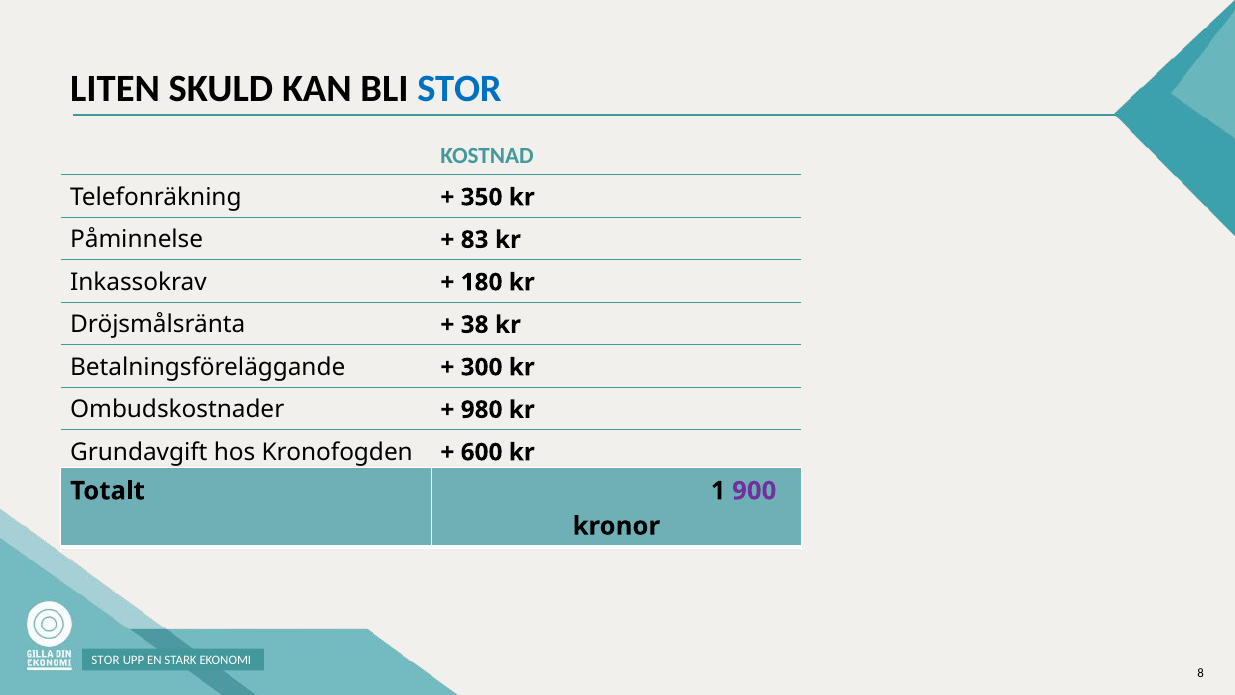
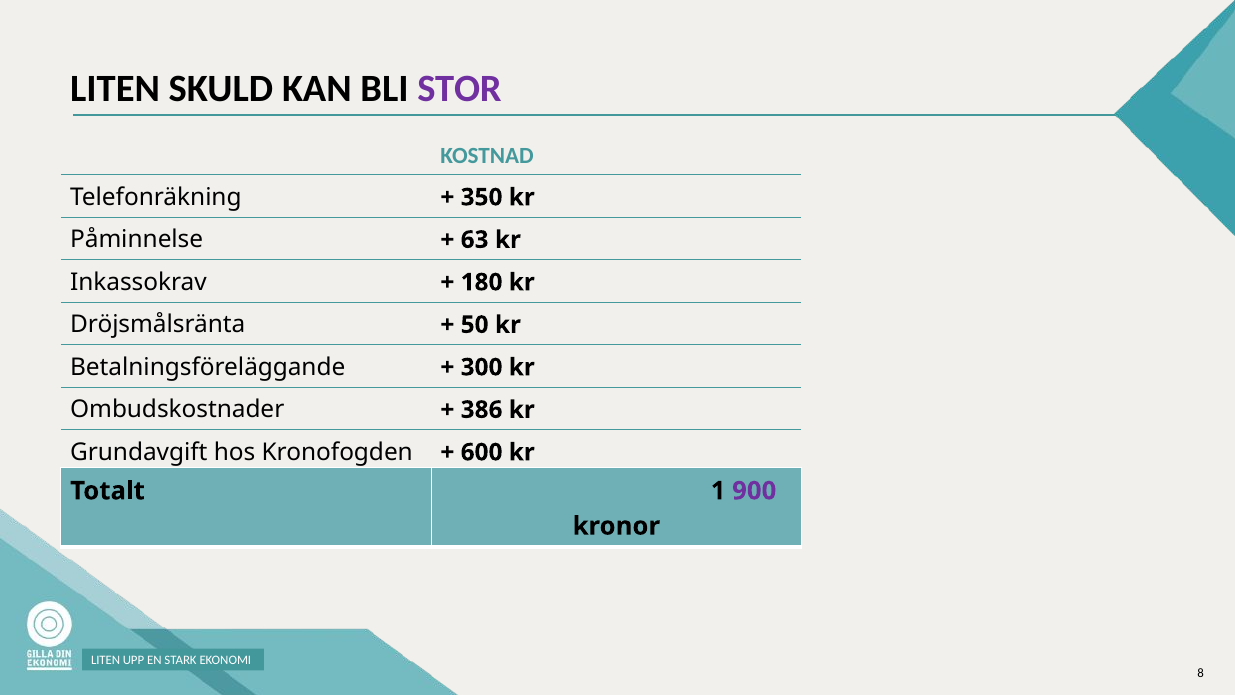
STOR at (459, 88) colour: blue -> purple
83: 83 -> 63
38: 38 -> 50
980: 980 -> 386
STOR at (105, 660): STOR -> LITEN
